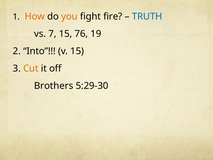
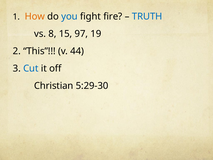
you colour: orange -> blue
7: 7 -> 8
76: 76 -> 97
Into: Into -> This
v 15: 15 -> 44
Cut colour: orange -> blue
Brothers: Brothers -> Christian
